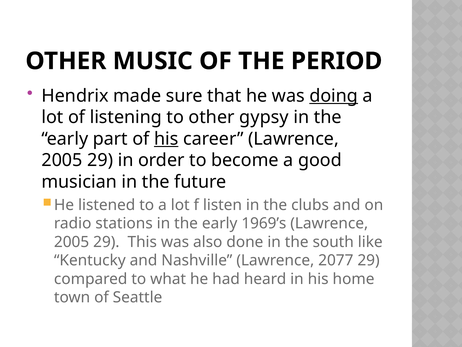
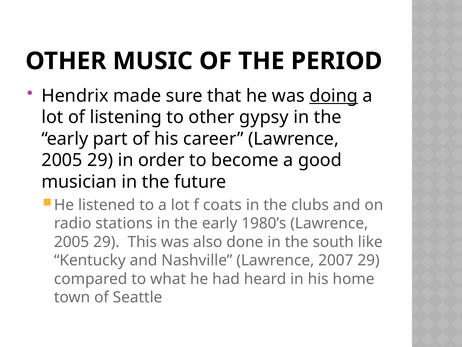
his at (166, 139) underline: present -> none
listen: listen -> coats
1969’s: 1969’s -> 1980’s
2077: 2077 -> 2007
